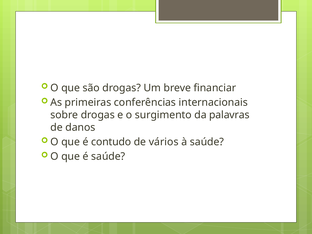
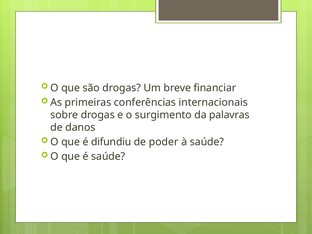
contudo: contudo -> difundiu
vários: vários -> poder
